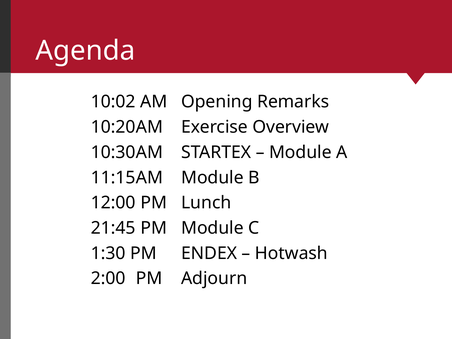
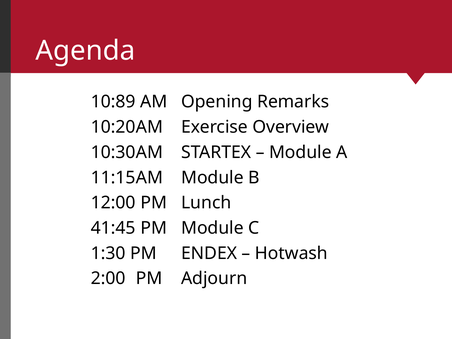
10:02: 10:02 -> 10:89
21:45: 21:45 -> 41:45
